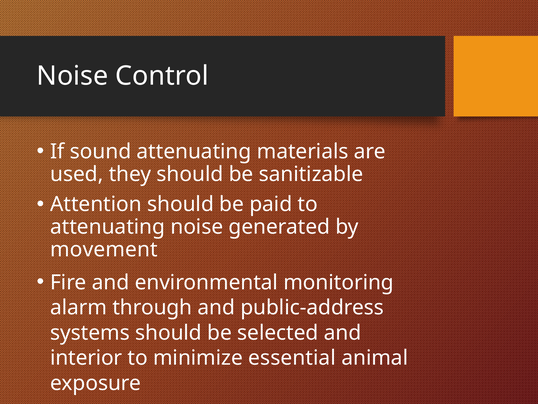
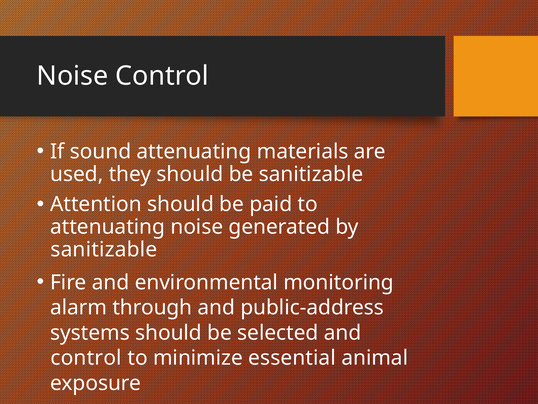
movement at (104, 249): movement -> sanitizable
interior at (86, 358): interior -> control
